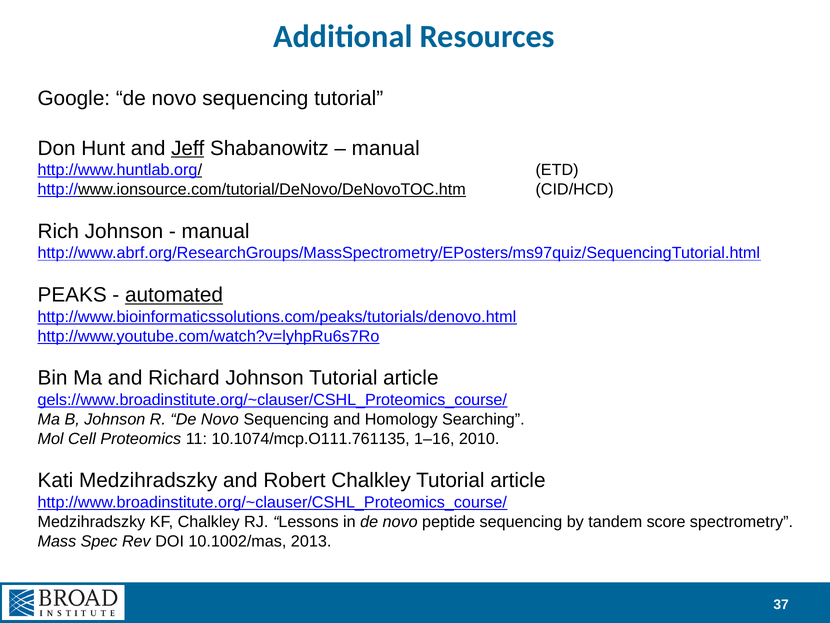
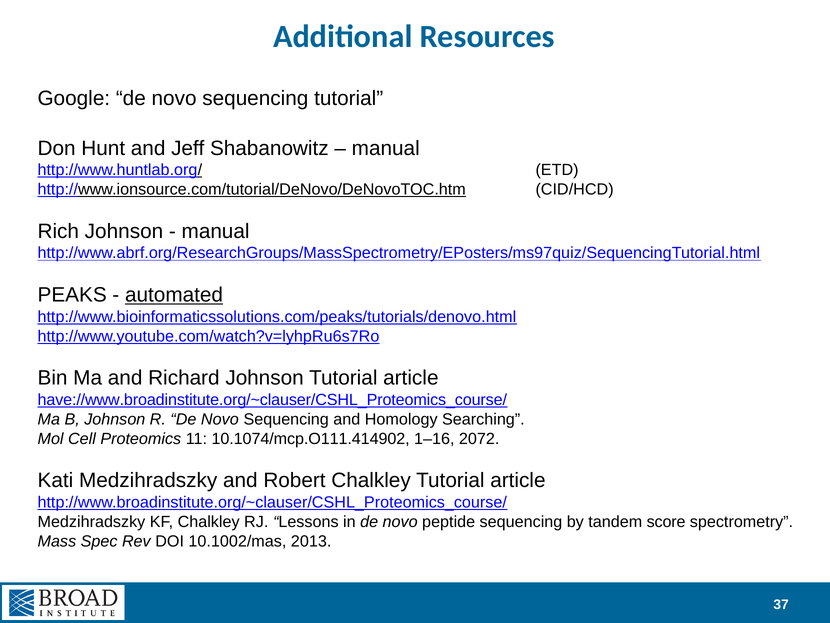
Jeff underline: present -> none
gels://www.broadinstitute.org/~clauser/CSHL_Proteomics_course/: gels://www.broadinstitute.org/~clauser/CSHL_Proteomics_course/ -> have://www.broadinstitute.org/~clauser/CSHL_Proteomics_course/
10.1074/mcp.O111.761135: 10.1074/mcp.O111.761135 -> 10.1074/mcp.O111.414902
2010: 2010 -> 2072
